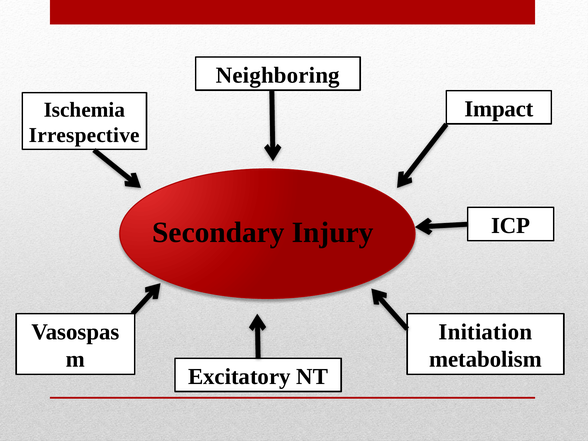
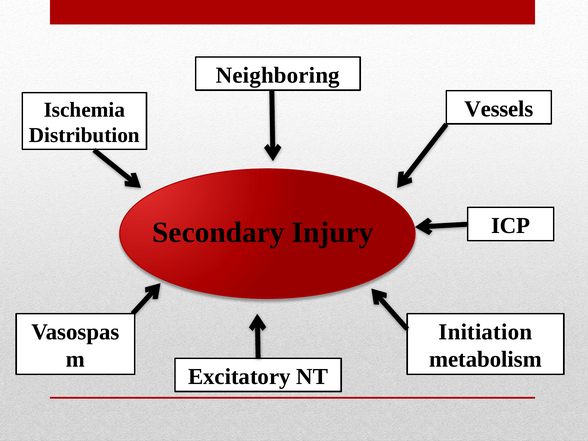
Impact: Impact -> Vessels
Irrespective: Irrespective -> Distribution
